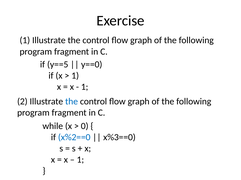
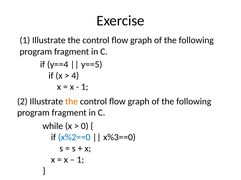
y==5: y==5 -> y==4
y==0: y==0 -> y==5
1 at (75, 76): 1 -> 4
the at (72, 102) colour: blue -> orange
